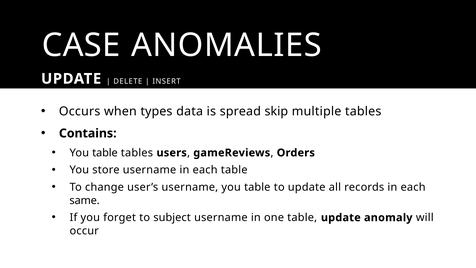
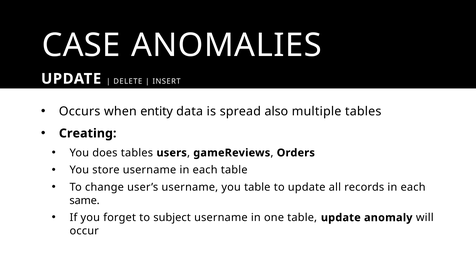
types: types -> entity
skip: skip -> also
Contains: Contains -> Creating
table at (105, 153): table -> does
